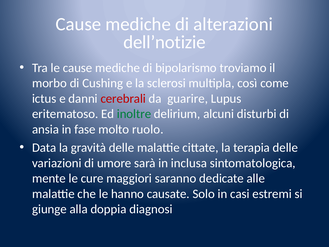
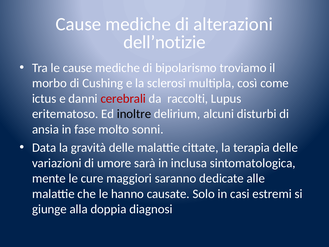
guarire: guarire -> raccolti
inoltre colour: green -> black
ruolo: ruolo -> sonni
